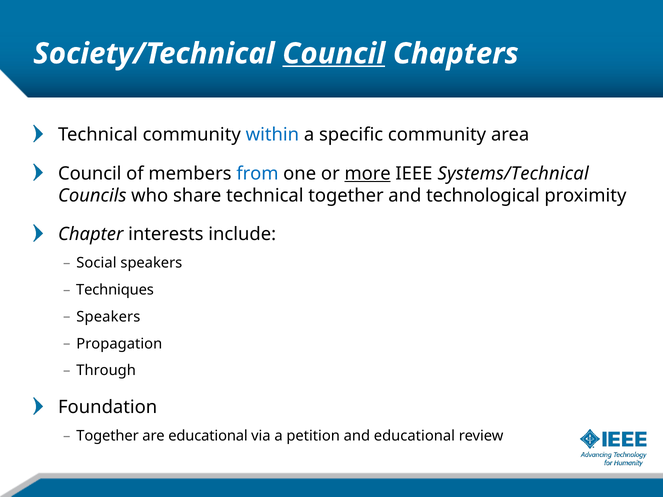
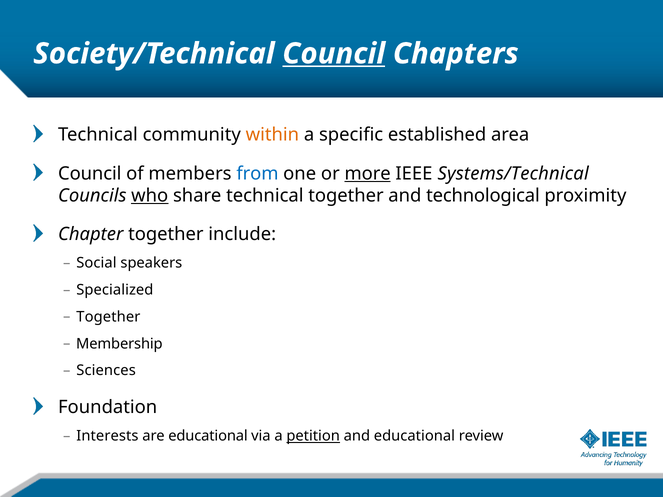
within colour: blue -> orange
specific community: community -> established
who underline: none -> present
Chapter interests: interests -> together
Techniques: Techniques -> Specialized
Speakers at (108, 317): Speakers -> Together
Propagation: Propagation -> Membership
Through: Through -> Sciences
Together at (108, 436): Together -> Interests
petition underline: none -> present
